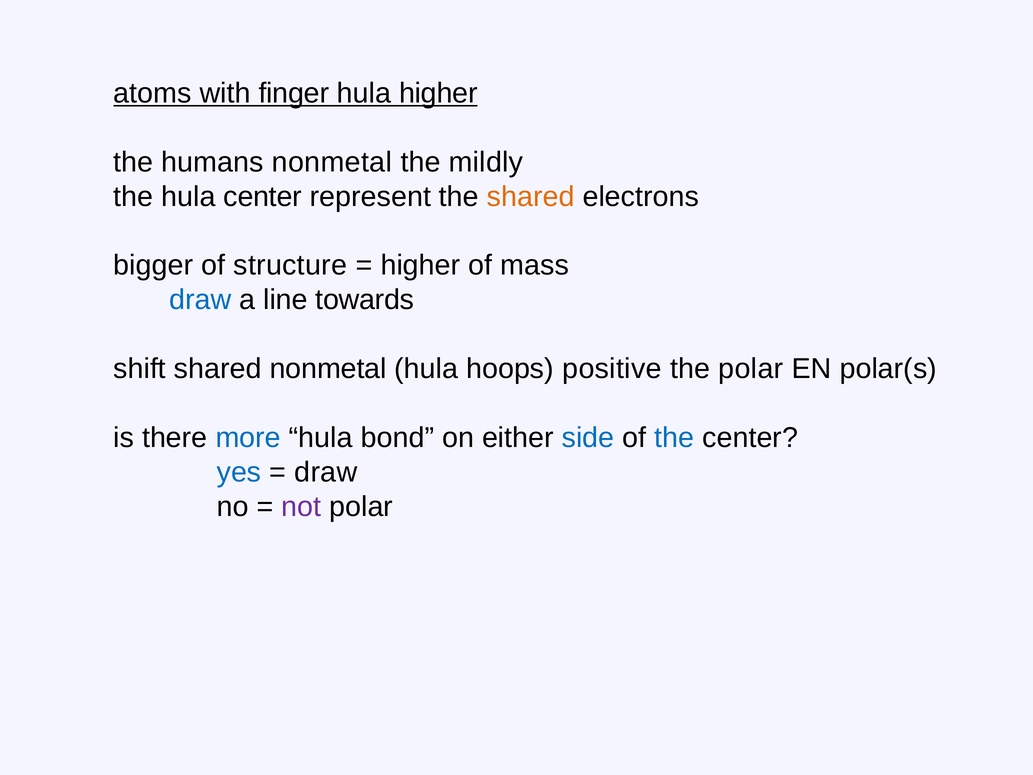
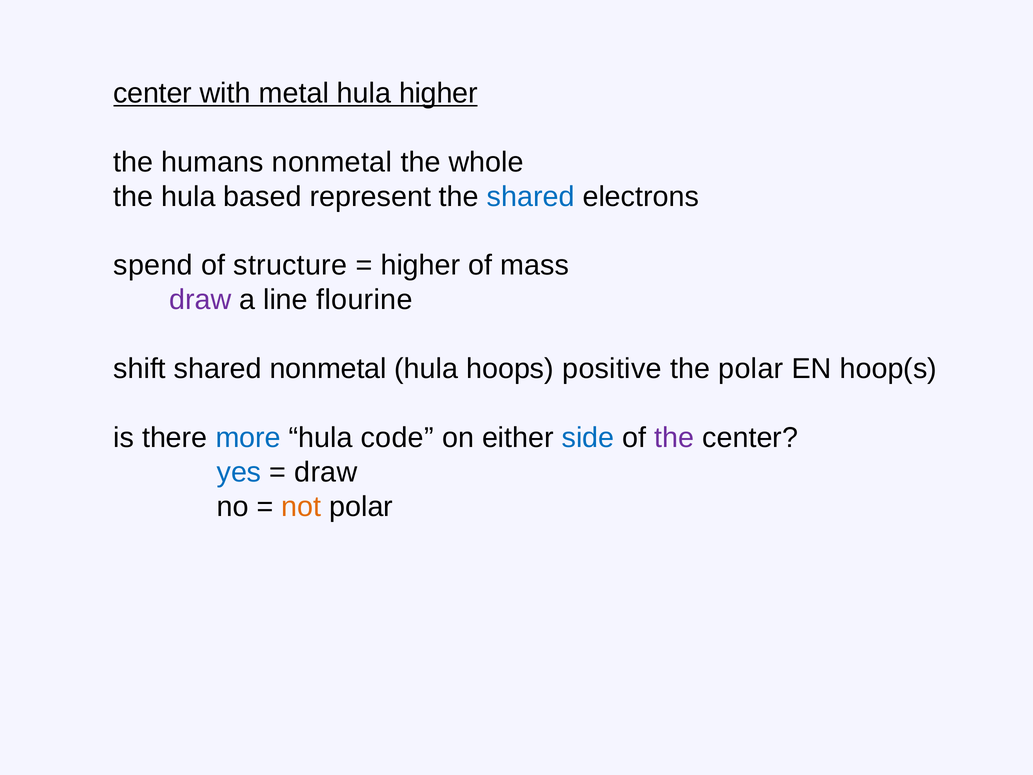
atoms at (152, 93): atoms -> center
finger: finger -> metal
mildly: mildly -> whole
hula center: center -> based
shared at (531, 197) colour: orange -> blue
bigger: bigger -> spend
draw at (200, 300) colour: blue -> purple
towards: towards -> flourine
polar(s: polar(s -> hoop(s
bond: bond -> code
the at (674, 438) colour: blue -> purple
not colour: purple -> orange
